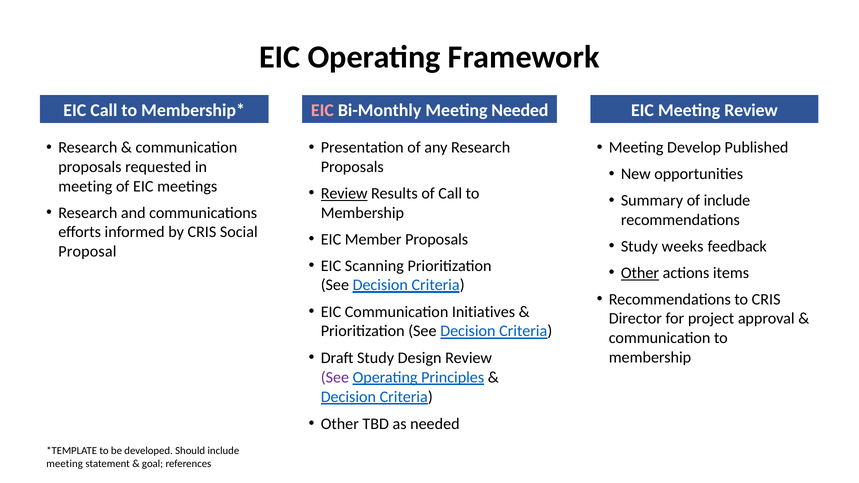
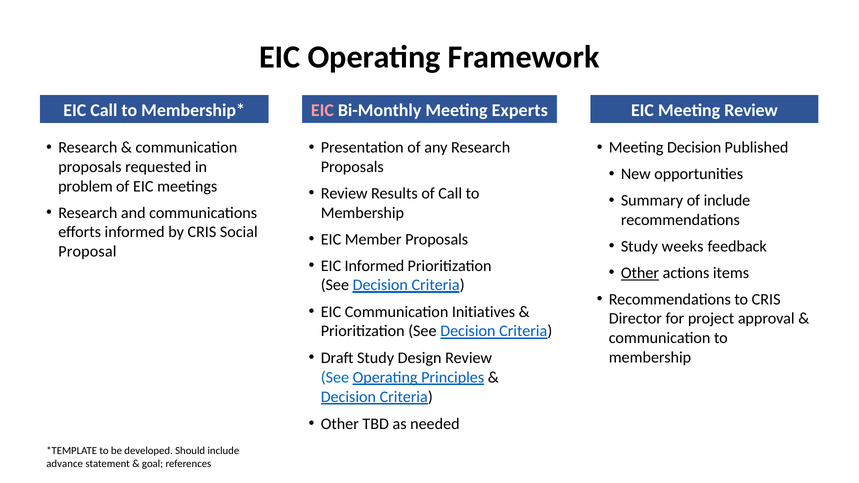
Meeting Needed: Needed -> Experts
Meeting Develop: Develop -> Decision
meeting at (85, 186): meeting -> problem
Review at (344, 194) underline: present -> none
EIC Scanning: Scanning -> Informed
See at (335, 377) colour: purple -> blue
meeting at (65, 464): meeting -> advance
